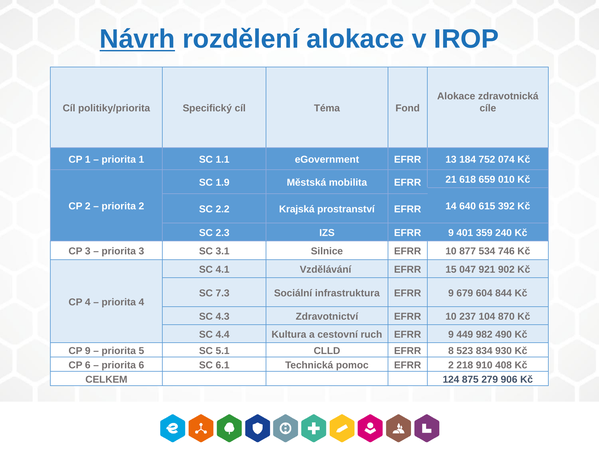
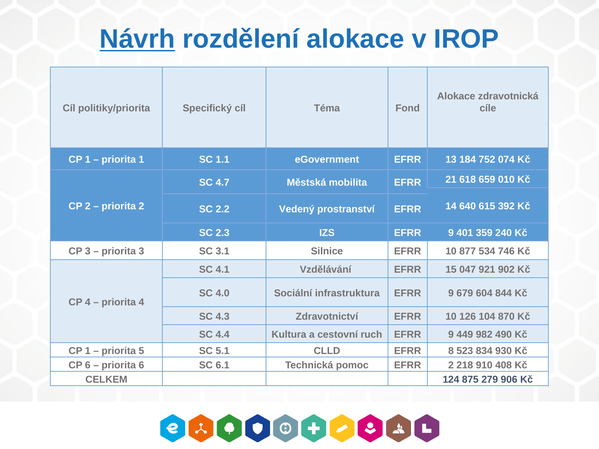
1.9: 1.9 -> 4.7
Krajská: Krajská -> Vedený
7.3: 7.3 -> 4.0
237: 237 -> 126
9 at (88, 351): 9 -> 1
